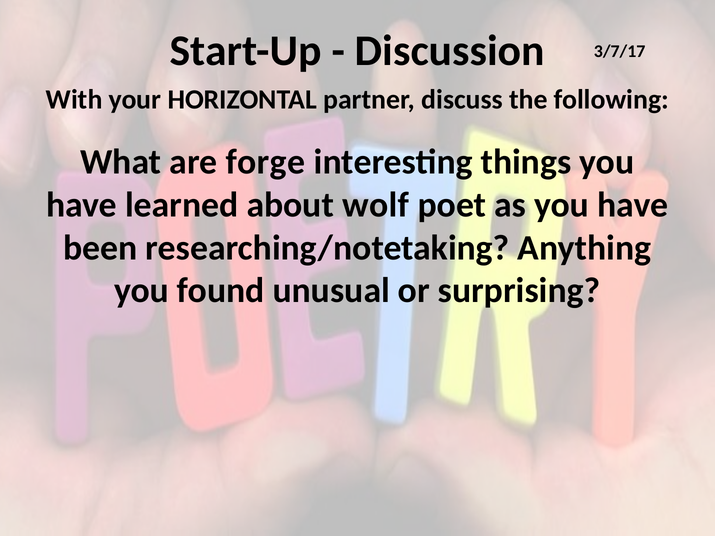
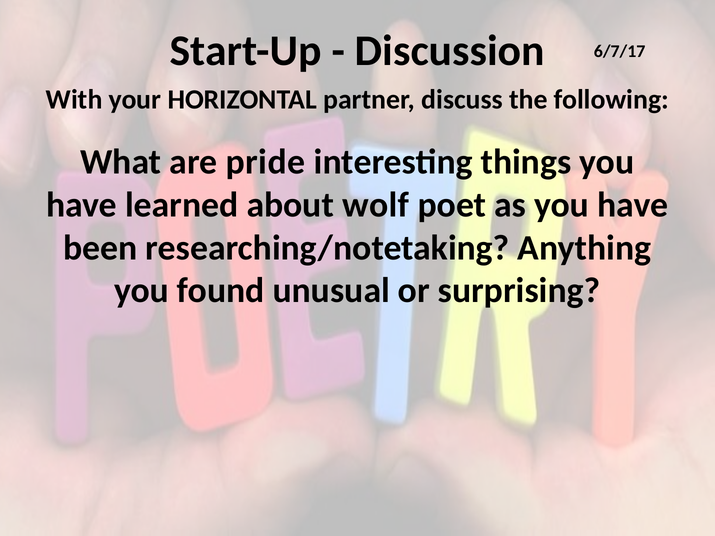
3/7/17: 3/7/17 -> 6/7/17
forge: forge -> pride
